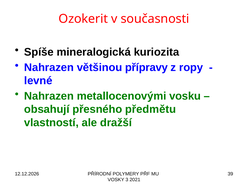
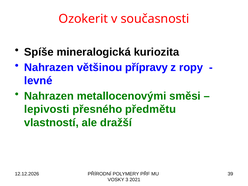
vosku: vosku -> směsi
obsahují: obsahují -> lepivosti
